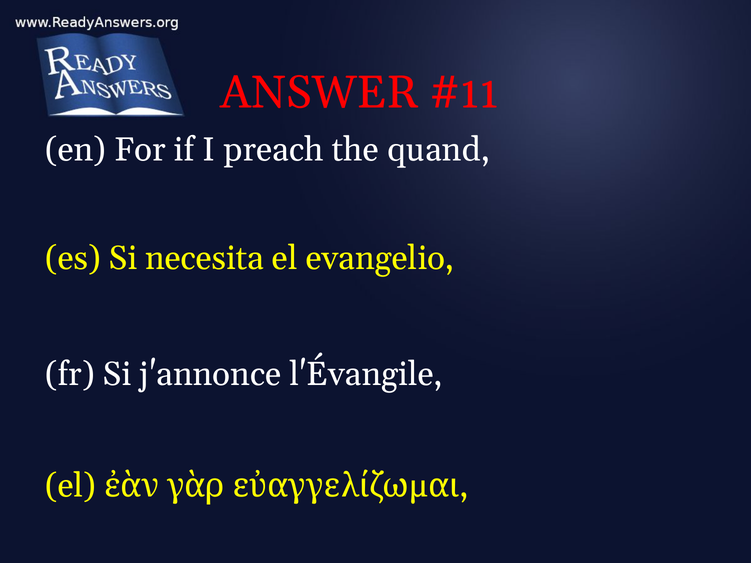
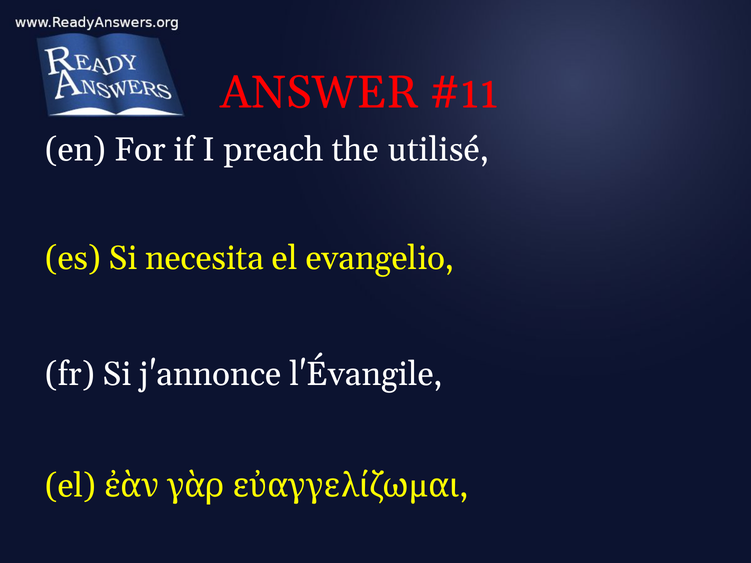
quand: quand -> utilisé
